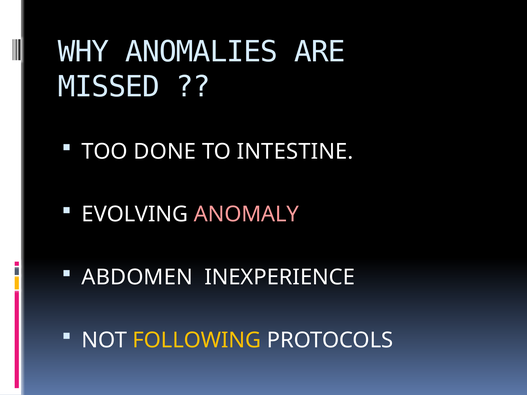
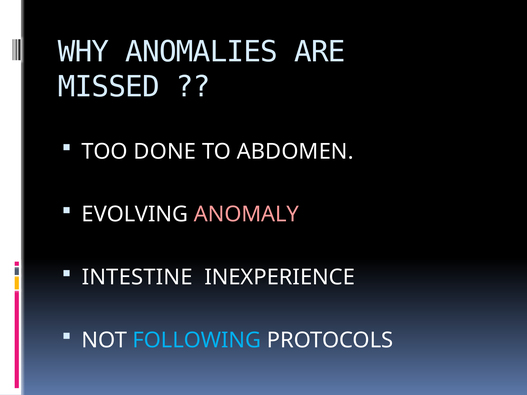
INTESTINE: INTESTINE -> ABDOMEN
ABDOMEN: ABDOMEN -> INTESTINE
FOLLOWING colour: yellow -> light blue
